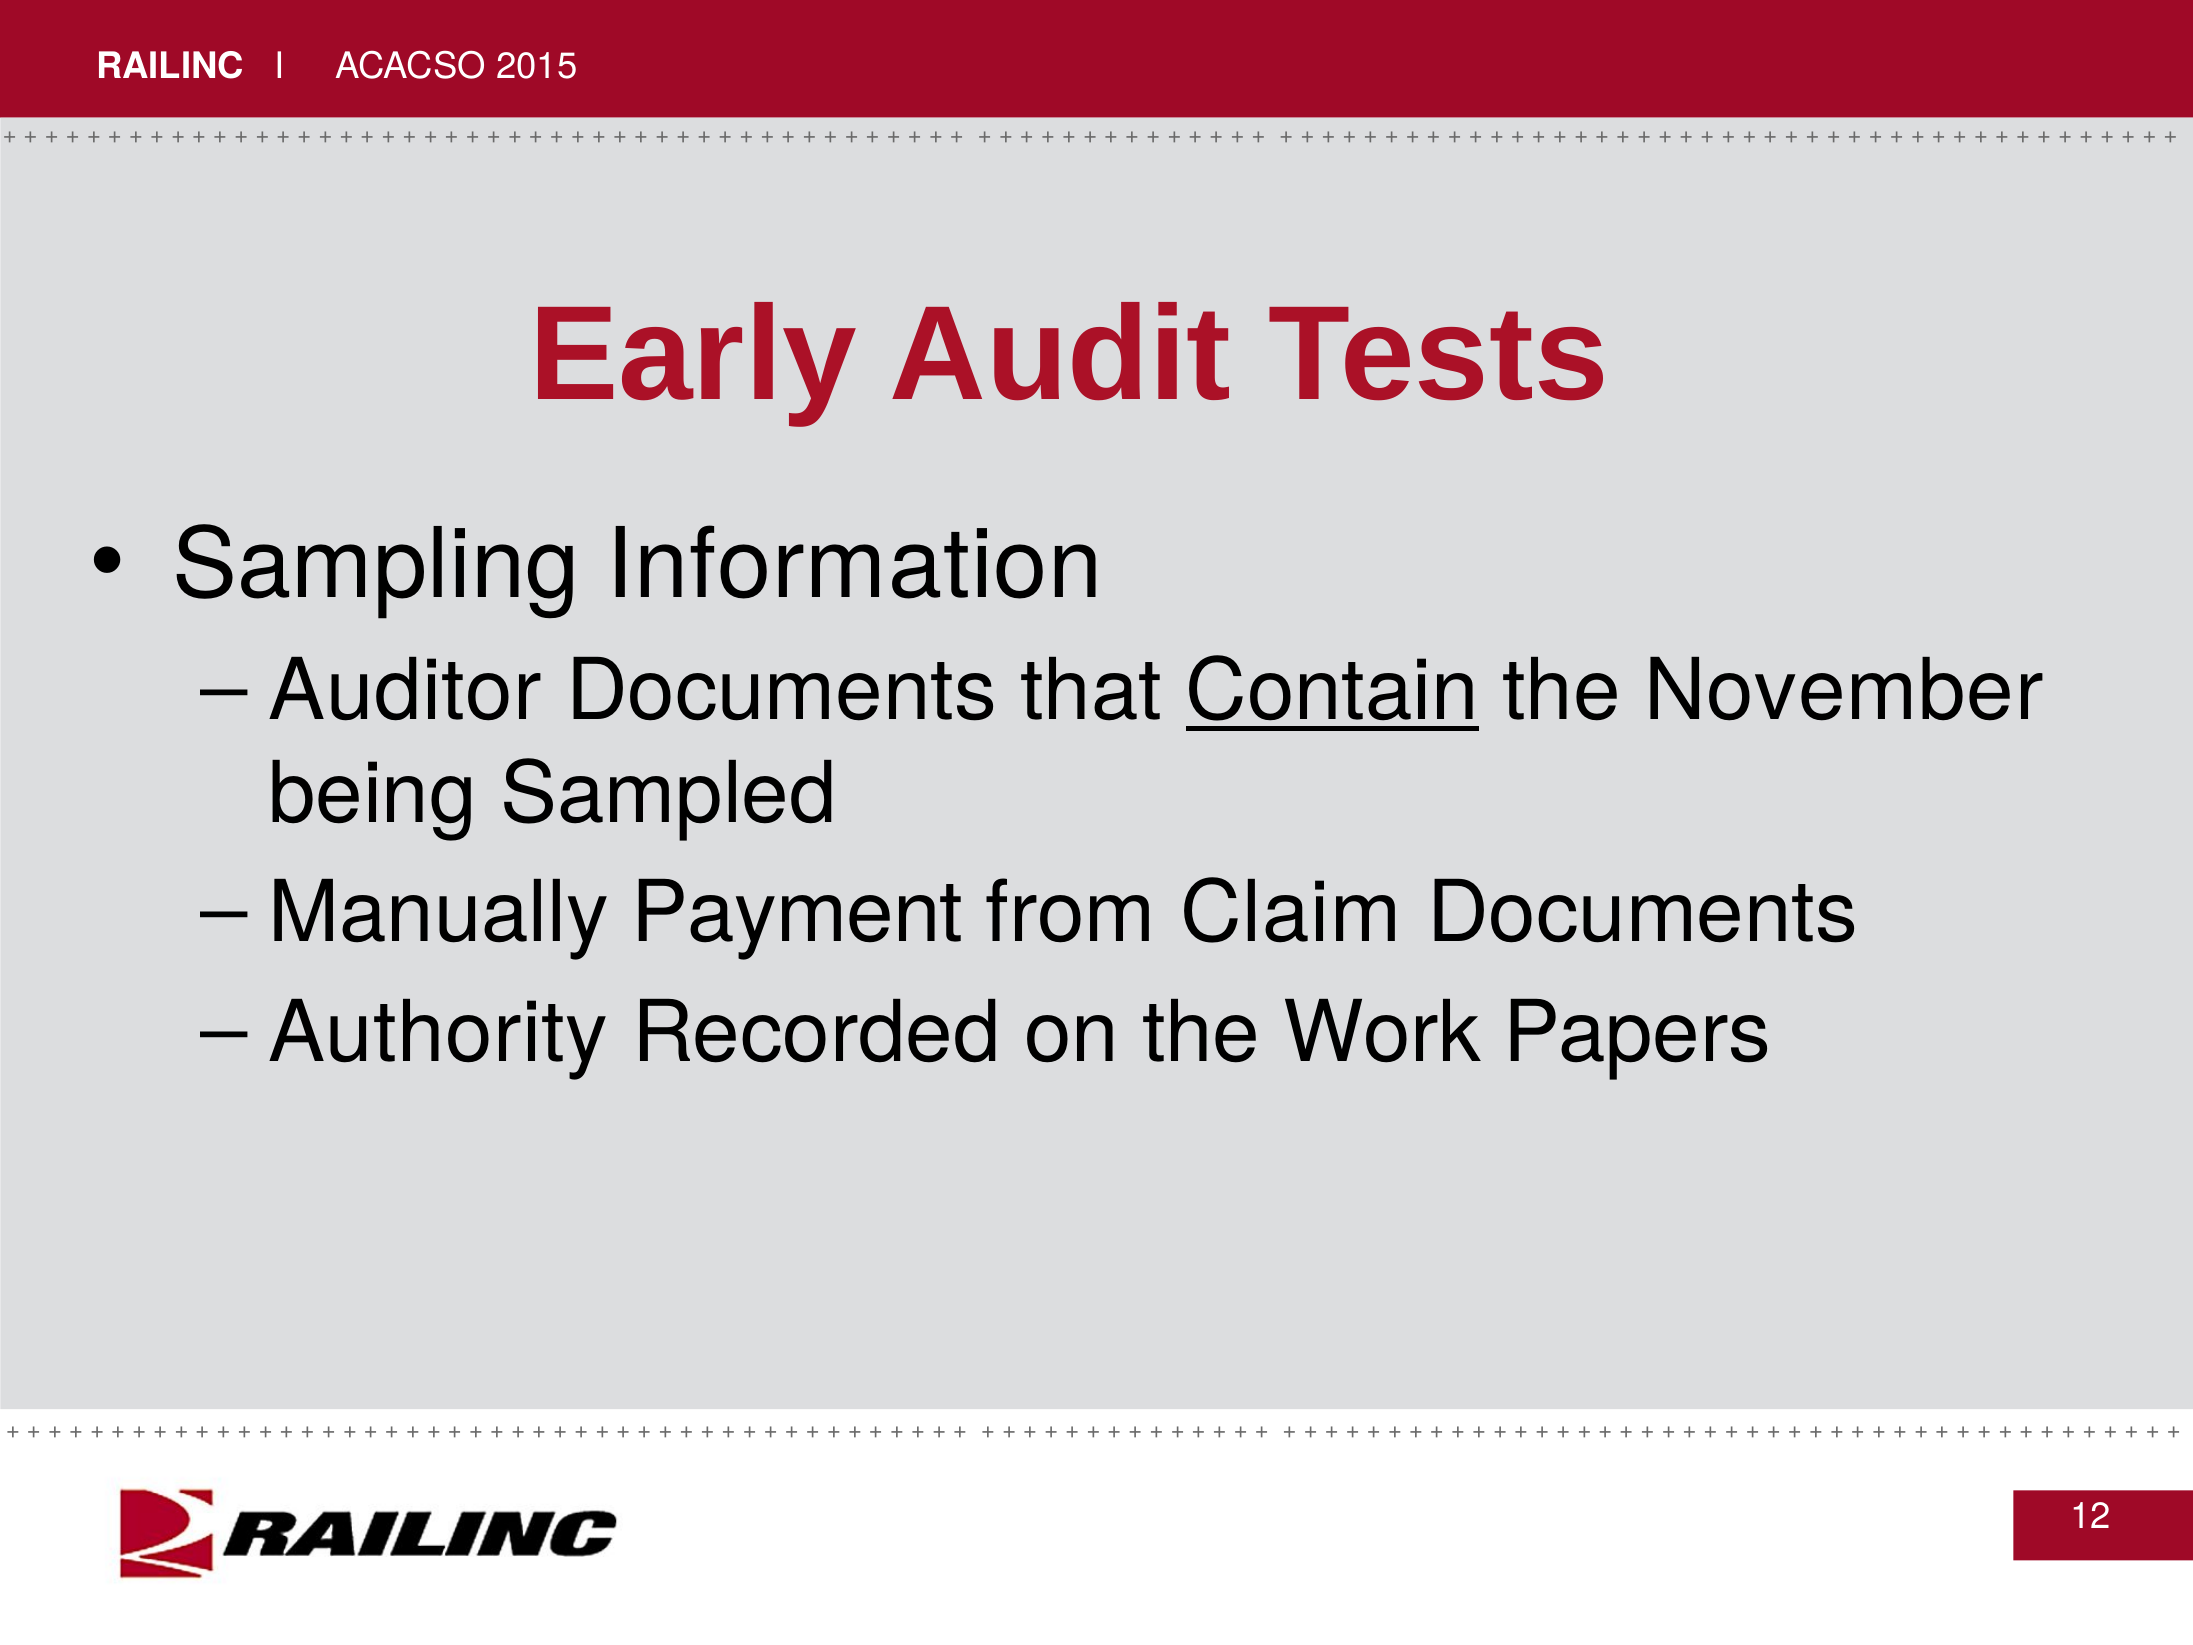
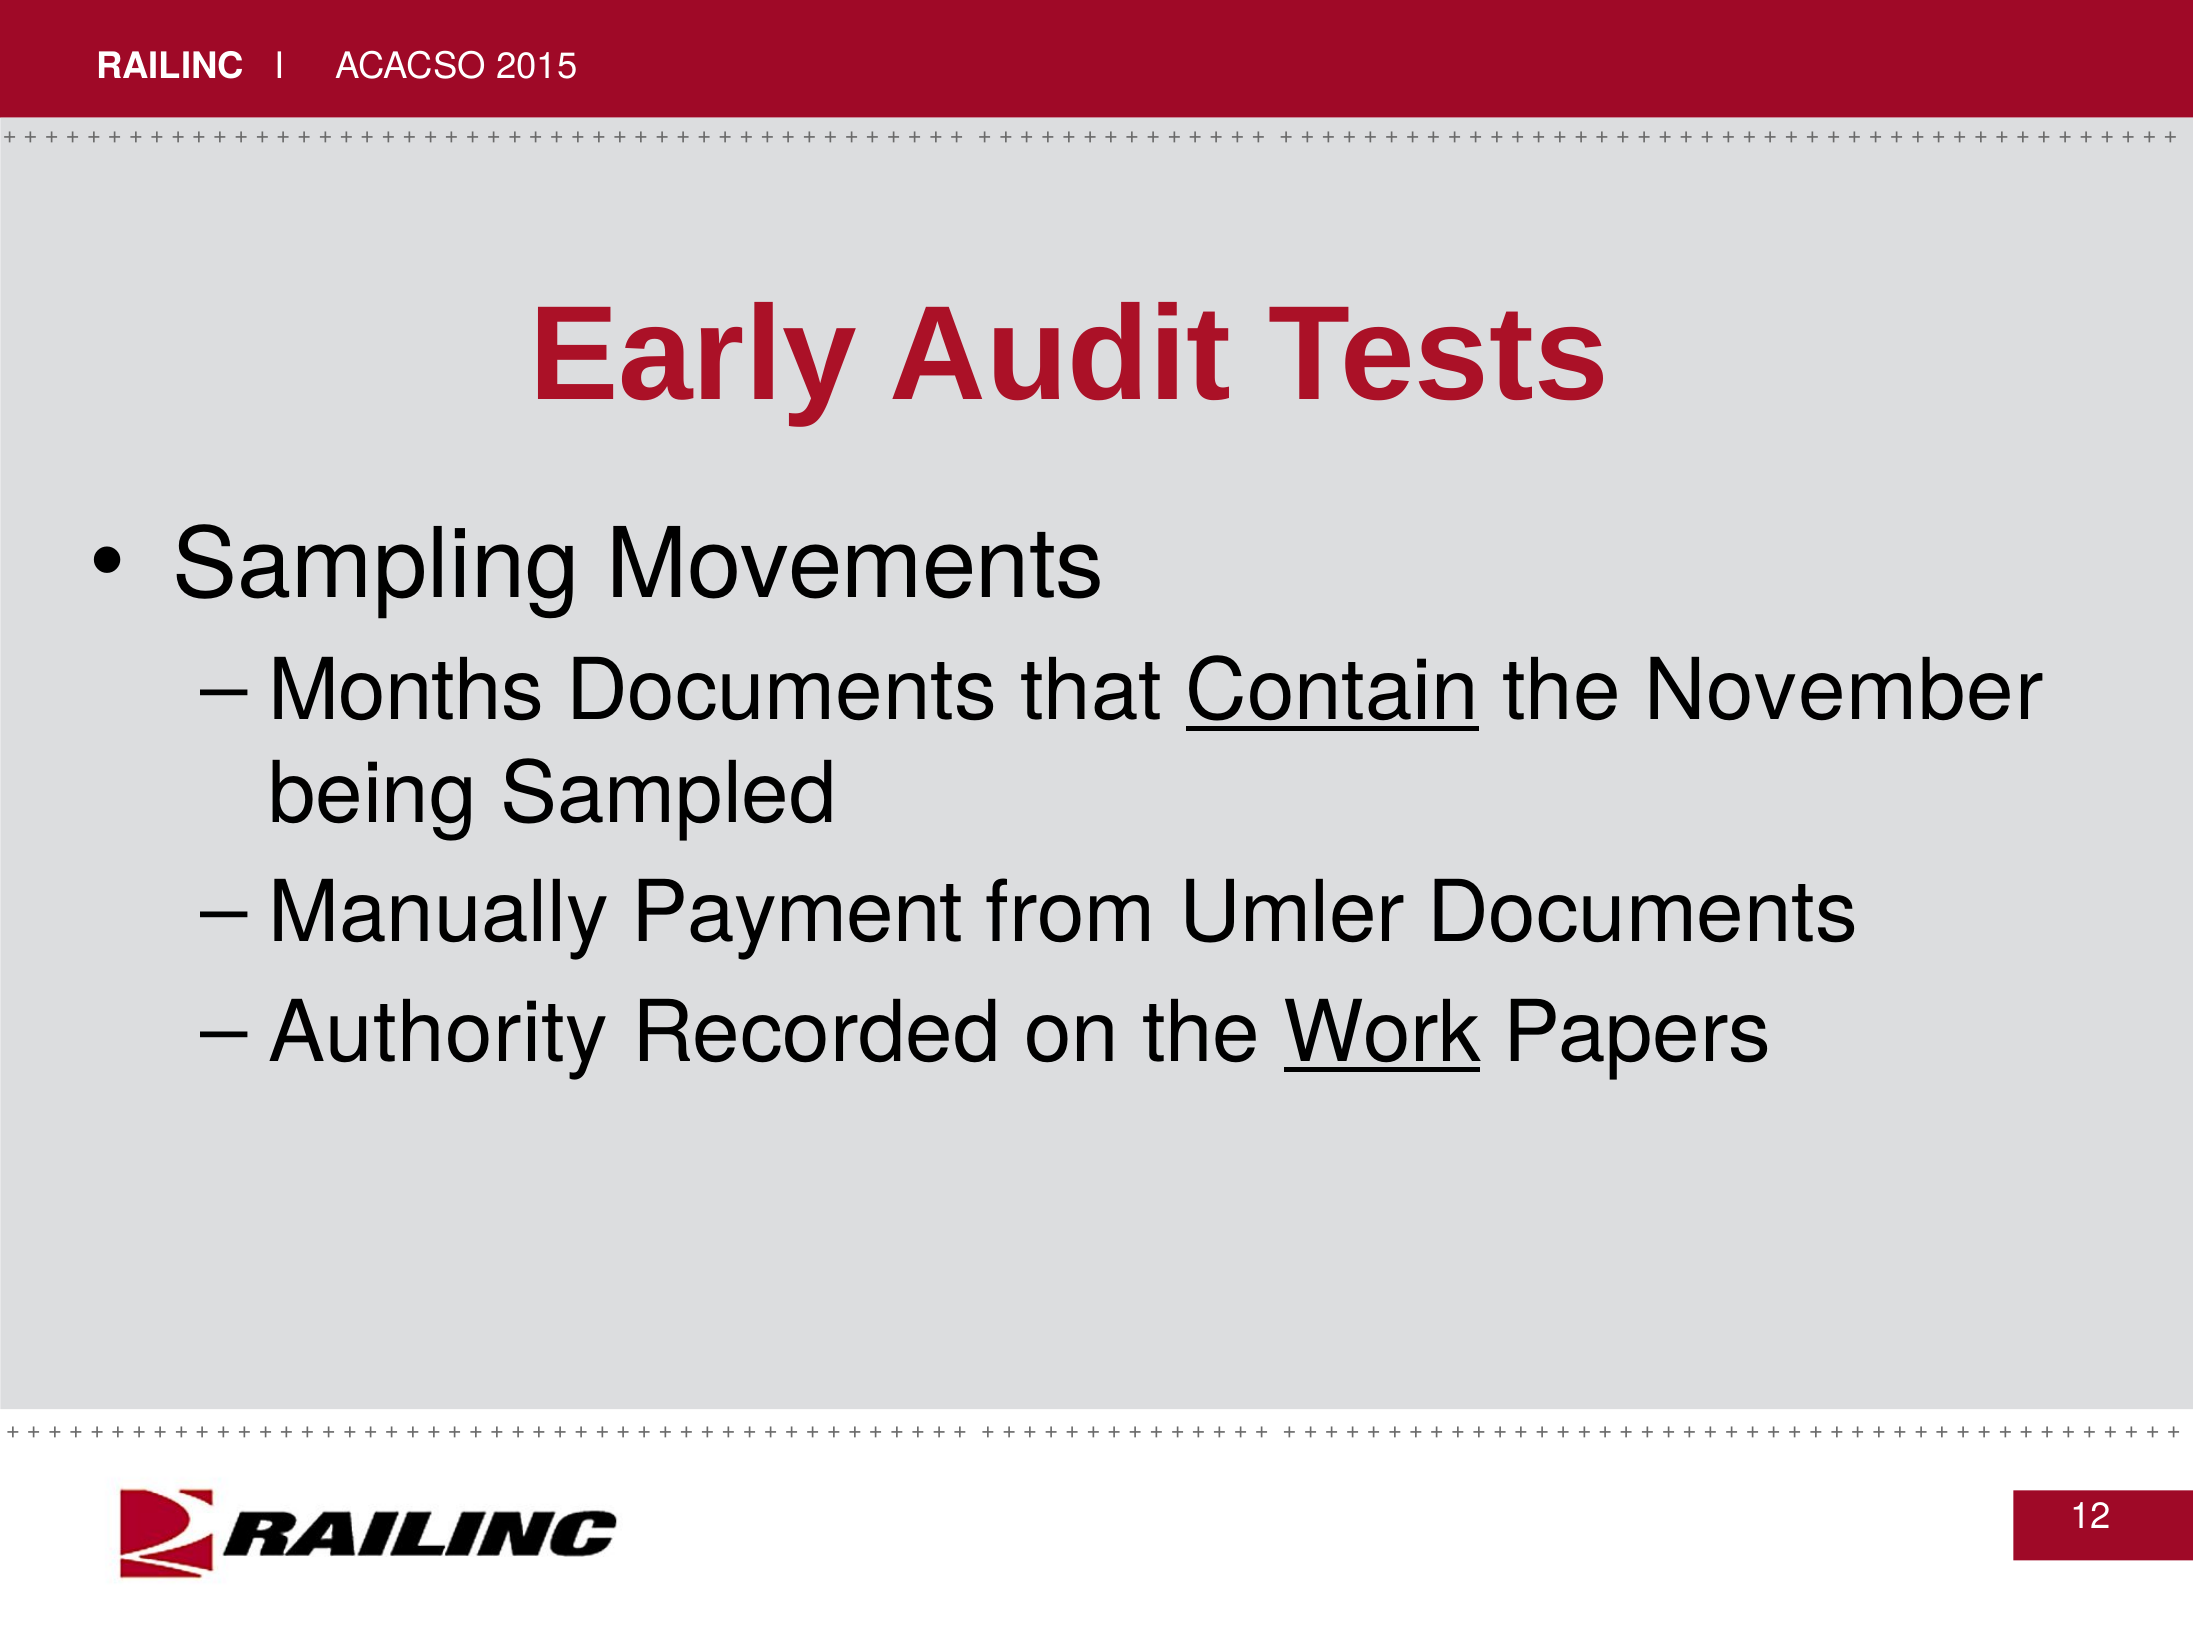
Information: Information -> Movements
Auditor: Auditor -> Months
Claim: Claim -> Umler
Work underline: none -> present
